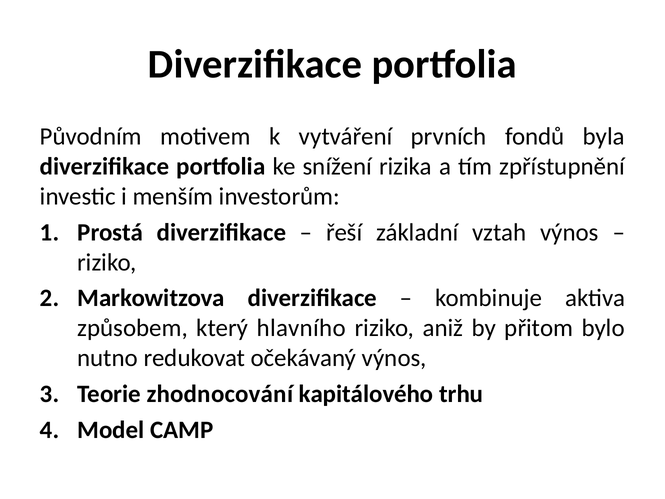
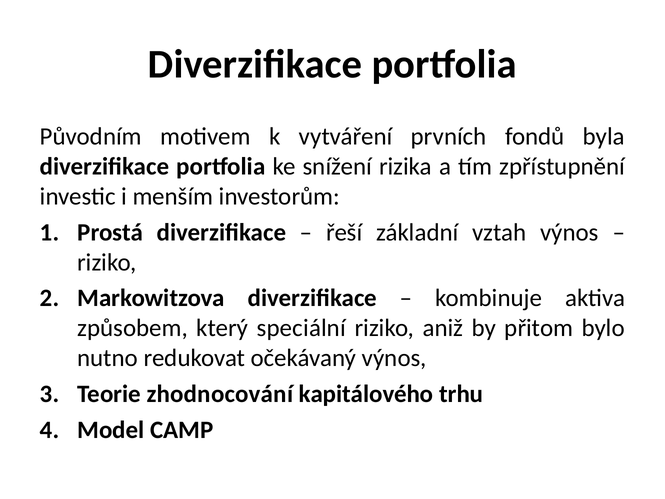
hlavního: hlavního -> speciální
